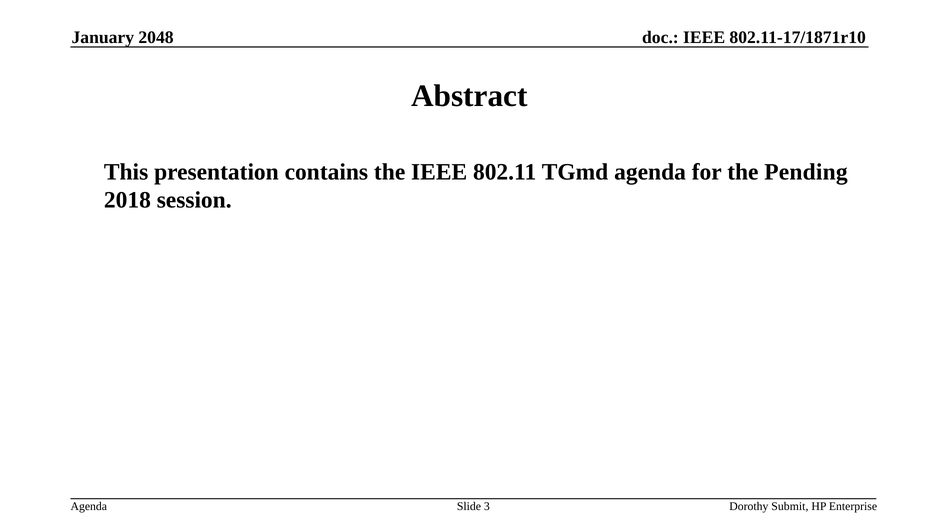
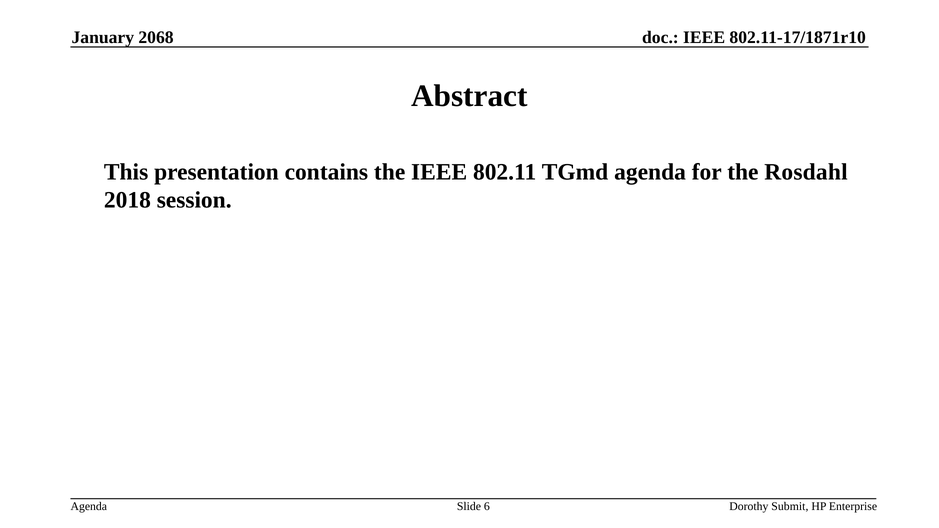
2048: 2048 -> 2068
Pending: Pending -> Rosdahl
3: 3 -> 6
